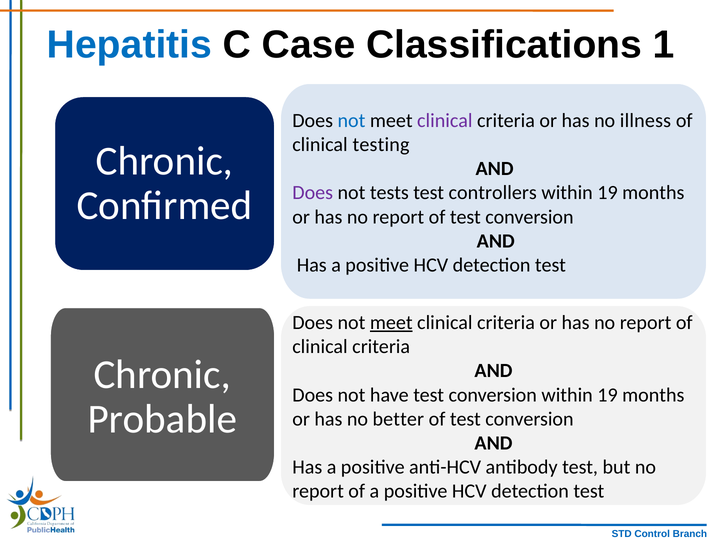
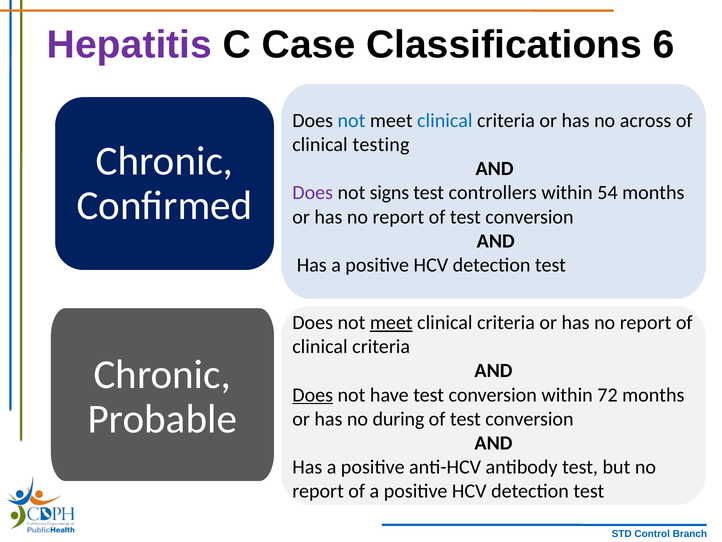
Hepatitis colour: blue -> purple
1: 1 -> 6
clinical at (445, 120) colour: purple -> blue
illness: illness -> across
tests: tests -> signs
19 at (608, 193): 19 -> 54
Does at (313, 395) underline: none -> present
conversion within 19: 19 -> 72
better: better -> during
